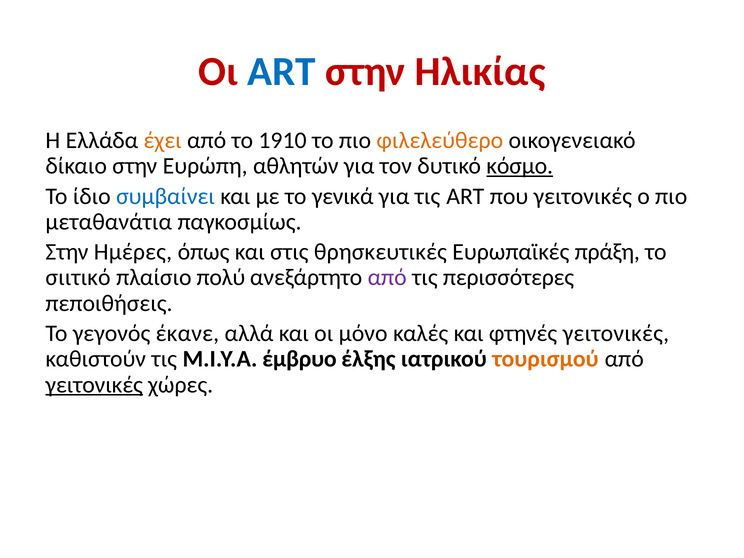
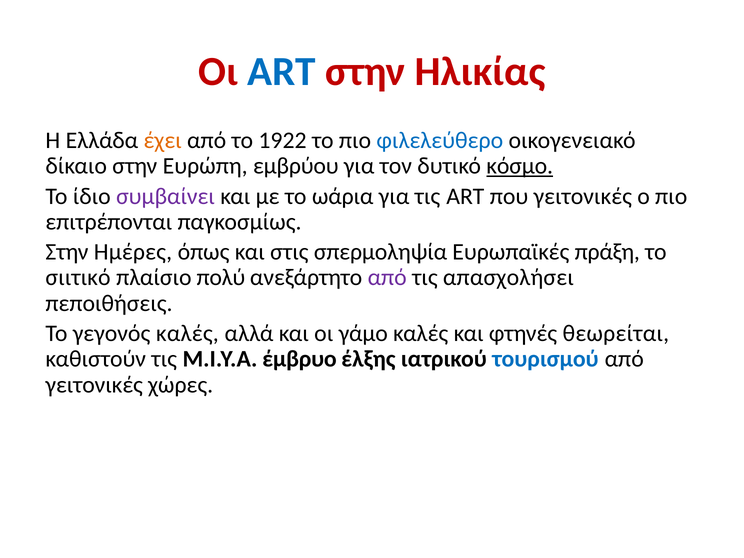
1910: 1910 -> 1922
φιλελεύθερο colour: orange -> blue
αθλητών: αθλητών -> εμβρύου
συμβαίνει colour: blue -> purple
γενικά: γενικά -> ωάρια
μεταθανάτια: μεταθανάτια -> επιτρέπονται
θρησκευτικές: θρησκευτικές -> σπερμοληψία
περισσότερες: περισσότερες -> απασχολήσει
γεγονός έκανε: έκανε -> καλές
μόνο: μόνο -> γάμο
φτηνές γειτονικές: γειτονικές -> θεωρείται
τουρισμού colour: orange -> blue
γειτονικές at (94, 385) underline: present -> none
